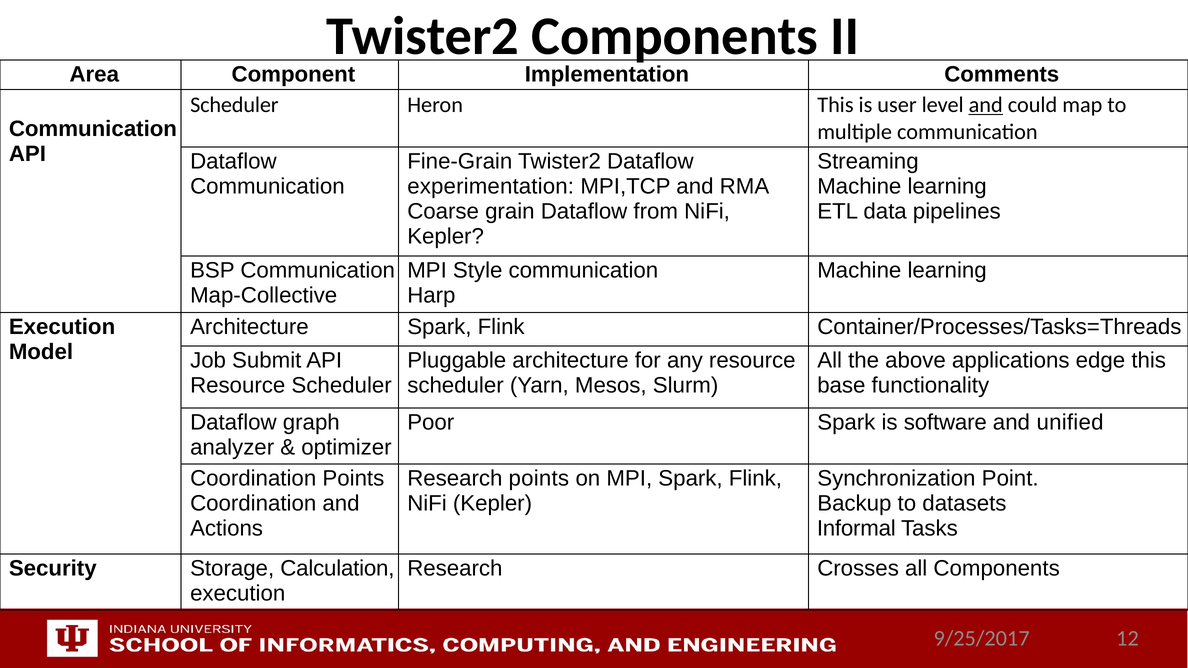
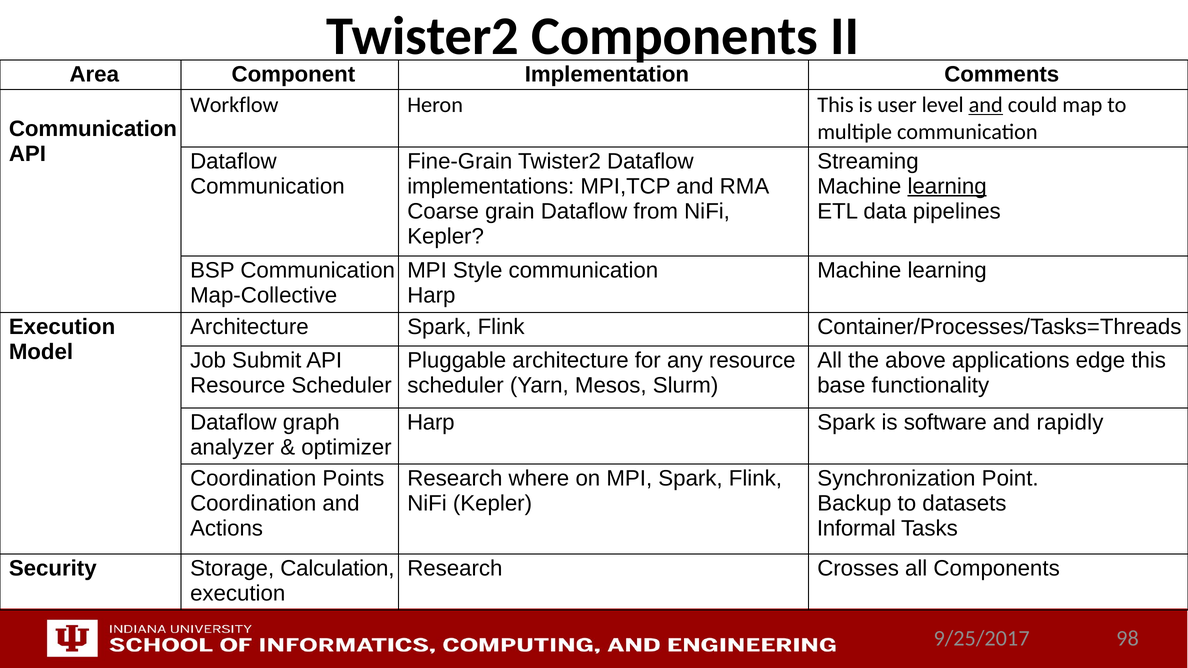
Scheduler at (234, 105): Scheduler -> Workflow
experimentation: experimentation -> implementations
learning at (947, 186) underline: none -> present
Poor at (431, 423): Poor -> Harp
unified: unified -> rapidly
Research points: points -> where
12: 12 -> 98
